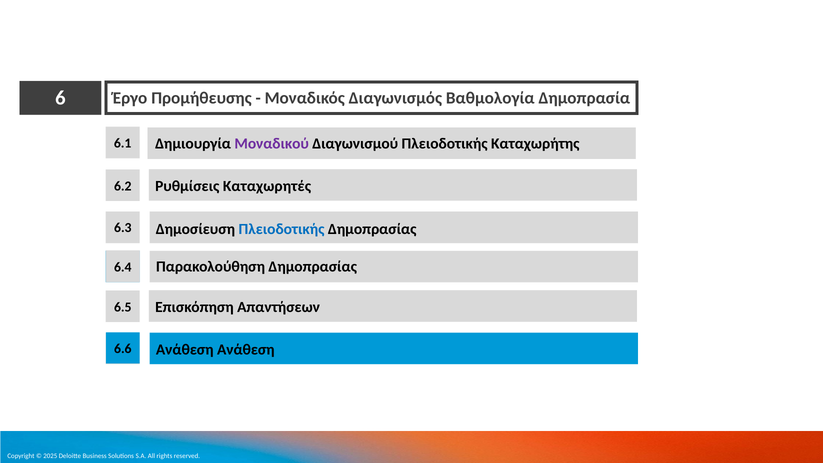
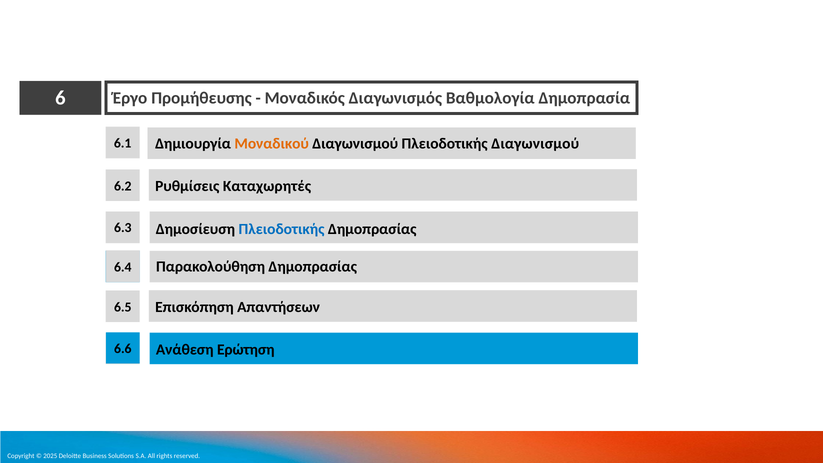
Μοναδικού colour: purple -> orange
Πλειοδοτικής Καταχωρήτης: Καταχωρήτης -> Διαγωνισμού
Ανάθεση Ανάθεση: Ανάθεση -> Ερώτηση
